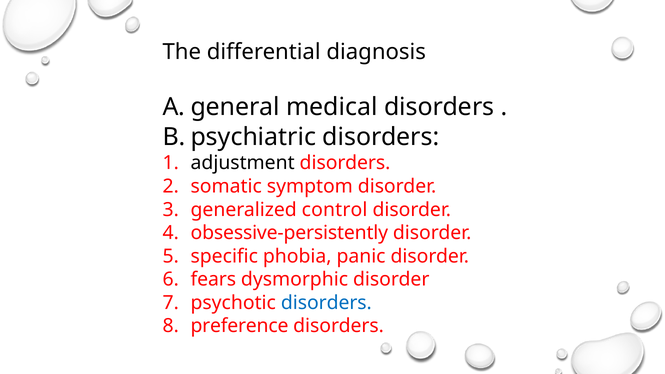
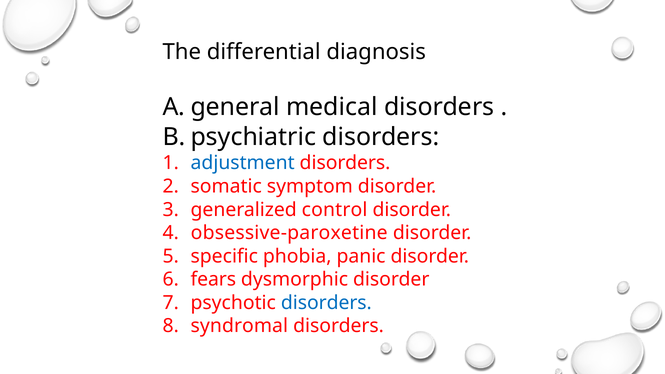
adjustment colour: black -> blue
obsessive-persistently: obsessive-persistently -> obsessive-paroxetine
preference: preference -> syndromal
